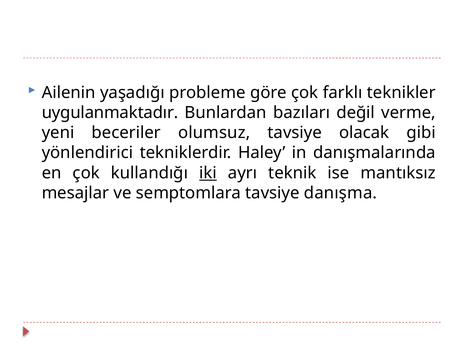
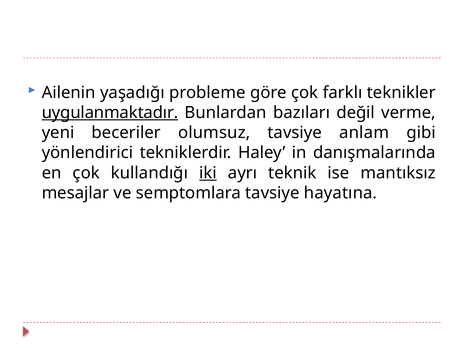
uygulanmaktadır underline: none -> present
olacak: olacak -> anlam
danışma: danışma -> hayatına
